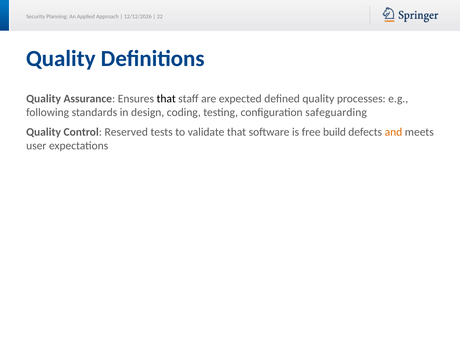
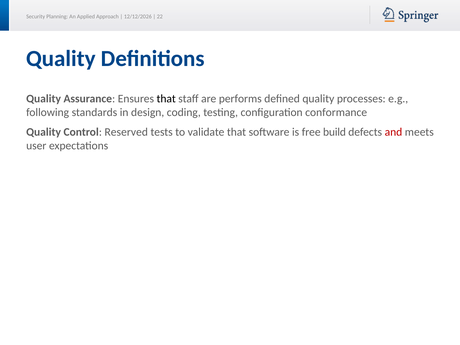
expected: expected -> performs
safeguarding: safeguarding -> conformance
and colour: orange -> red
